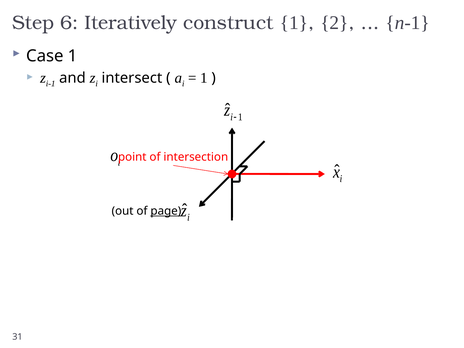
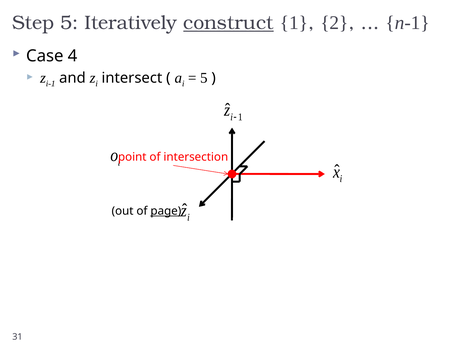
Step 6: 6 -> 5
construct underline: none -> present
Case 1: 1 -> 4
1 at (204, 78): 1 -> 5
